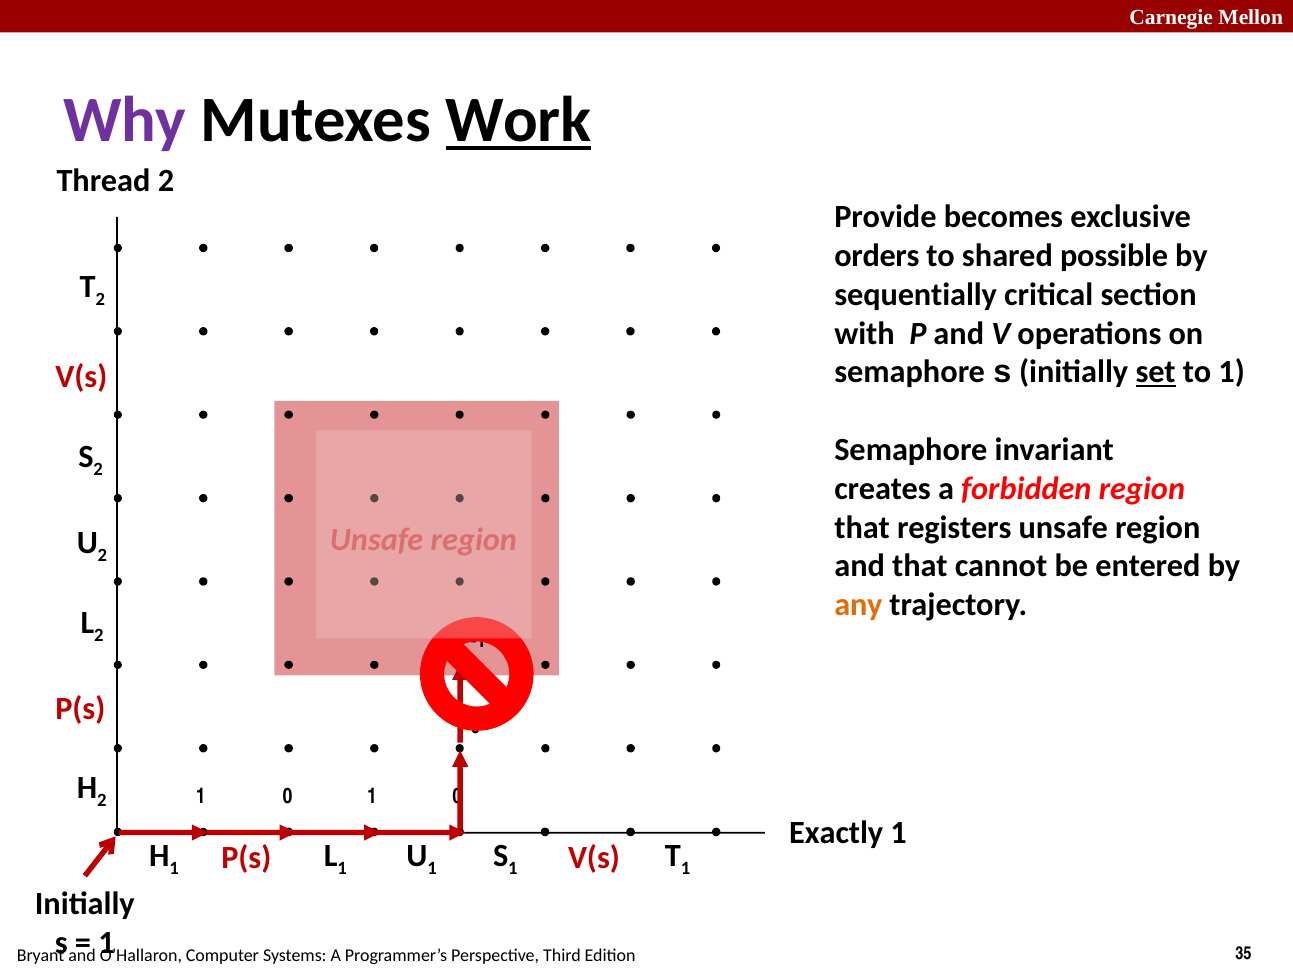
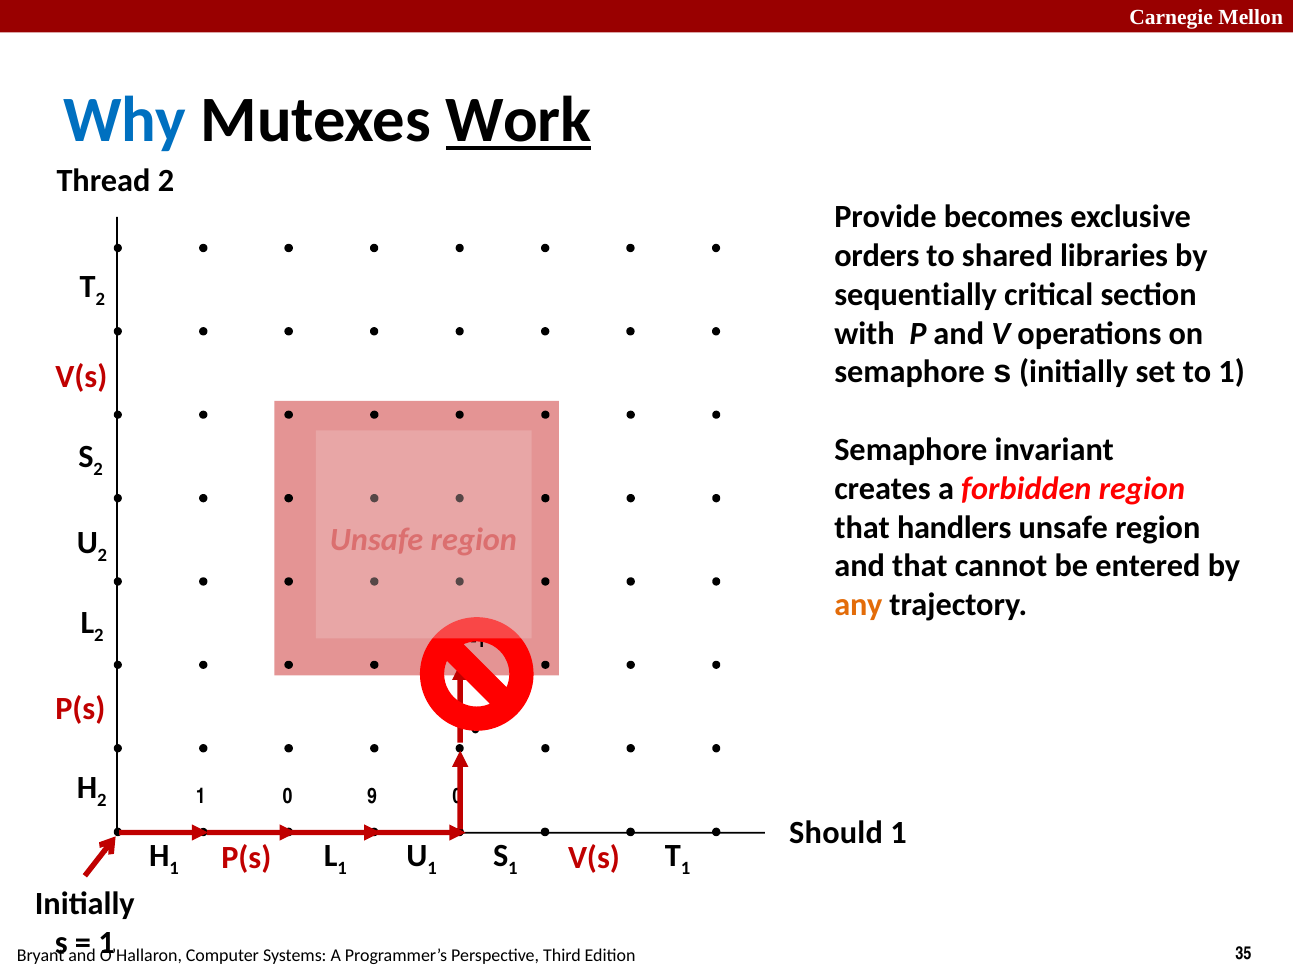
Why colour: purple -> blue
possible: possible -> libraries
set underline: present -> none
registers: registers -> handlers
0 1: 1 -> 9
Exactly: Exactly -> Should
